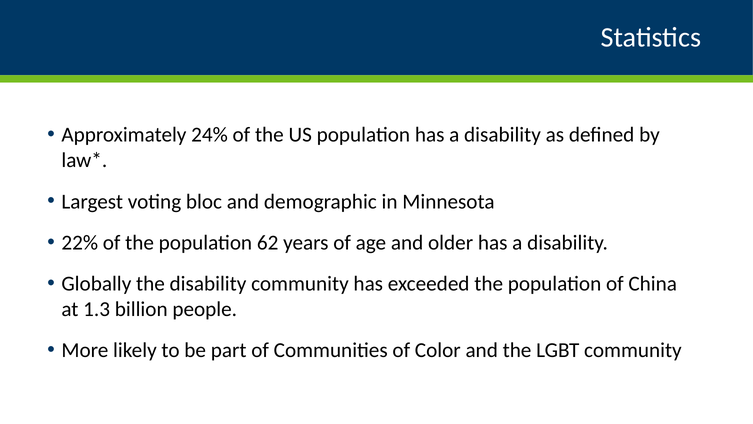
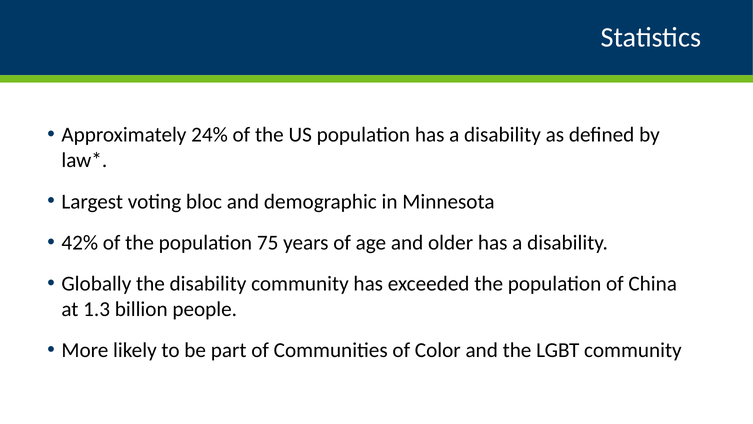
22%: 22% -> 42%
62: 62 -> 75
